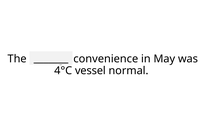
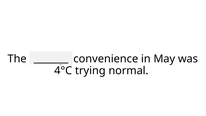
vessel: vessel -> trying
